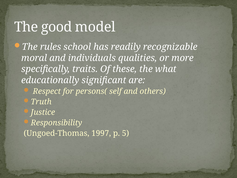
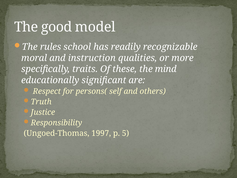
individuals: individuals -> instruction
what: what -> mind
